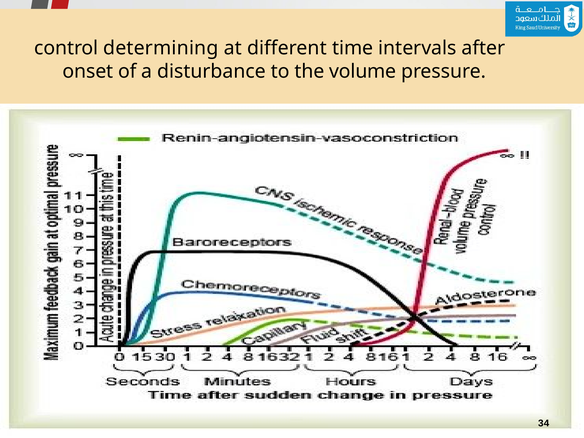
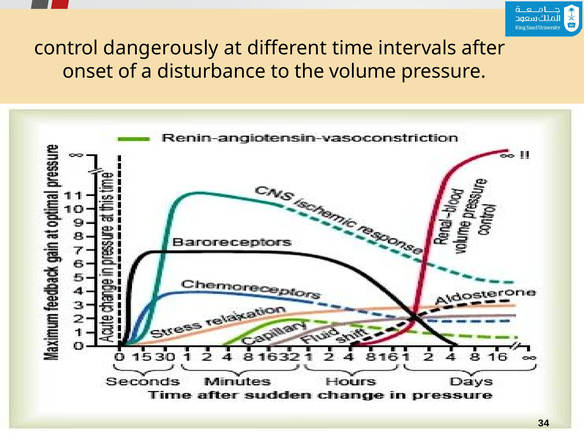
determining: determining -> dangerously
